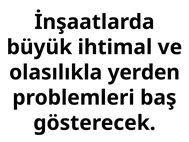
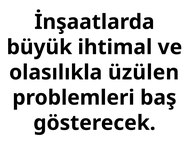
yerden: yerden -> üzülen
